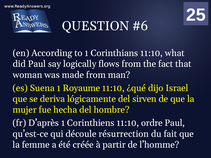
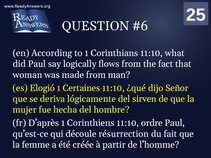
Suena: Suena -> Elogió
Royaume: Royaume -> Certaines
Israel: Israel -> Señor
